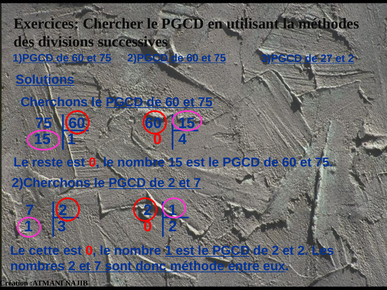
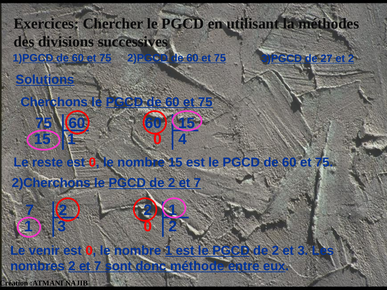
cette: cette -> venir
2 et 2: 2 -> 3
